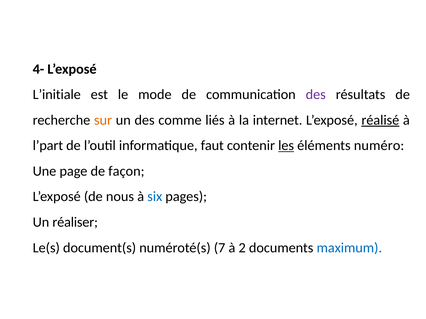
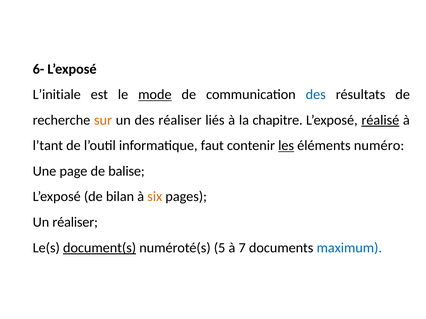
4-: 4- -> 6-
mode underline: none -> present
des at (316, 95) colour: purple -> blue
des comme: comme -> réaliser
internet: internet -> chapitre
l’part: l’part -> l’tant
façon: façon -> balise
nous: nous -> bilan
six colour: blue -> orange
document(s underline: none -> present
7: 7 -> 5
2: 2 -> 7
